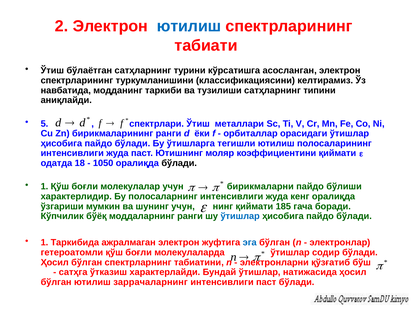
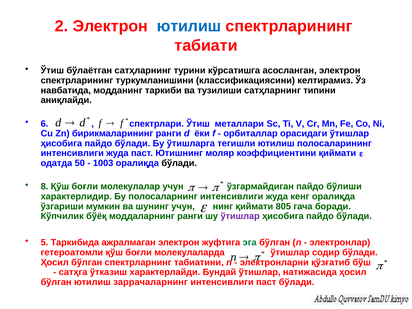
5: 5 -> 6
18: 18 -> 50
1050: 1050 -> 1003
1 at (44, 187): 1 -> 8
бирикмаларни: бирикмаларни -> ўзгармайдиган
185: 185 -> 805
ўтишлар at (240, 216) colour: blue -> purple
1 at (44, 243): 1 -> 5
эга colour: blue -> green
